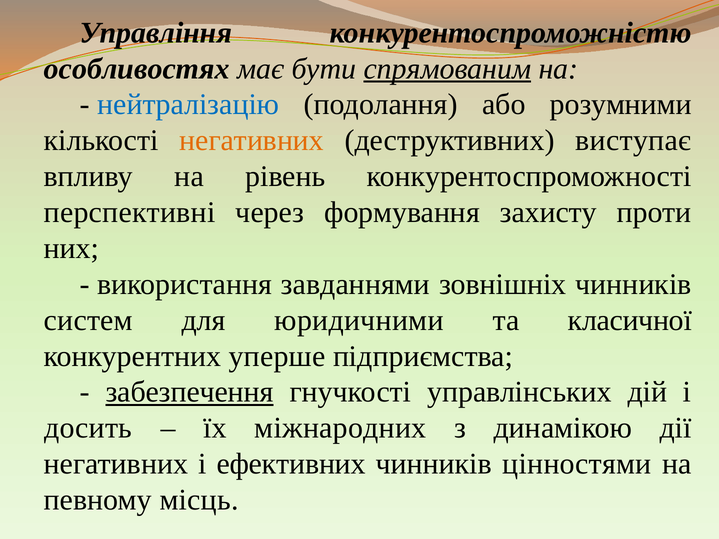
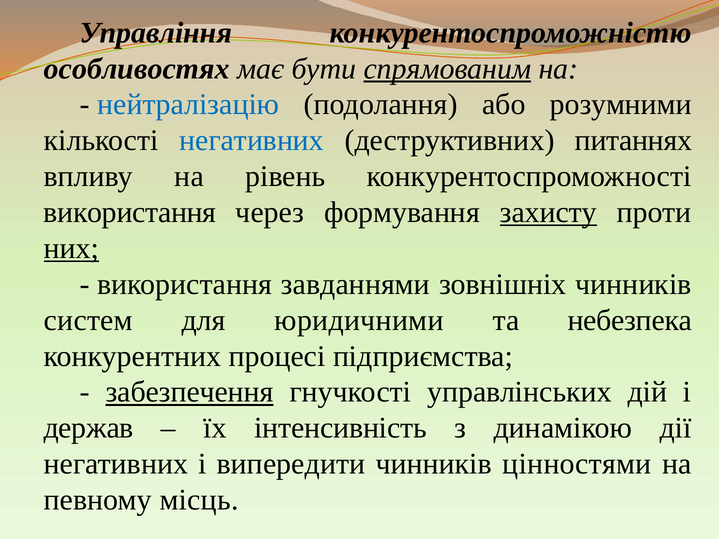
негативних at (252, 141) colour: orange -> blue
виступає: виступає -> питаннях
перспективні at (130, 212): перспективні -> використання
захисту underline: none -> present
них underline: none -> present
класичної: класичної -> небезпека
уперше: уперше -> процесі
досить: досить -> держав
міжнародних: міжнародних -> інтенсивність
ефективних: ефективних -> випередити
